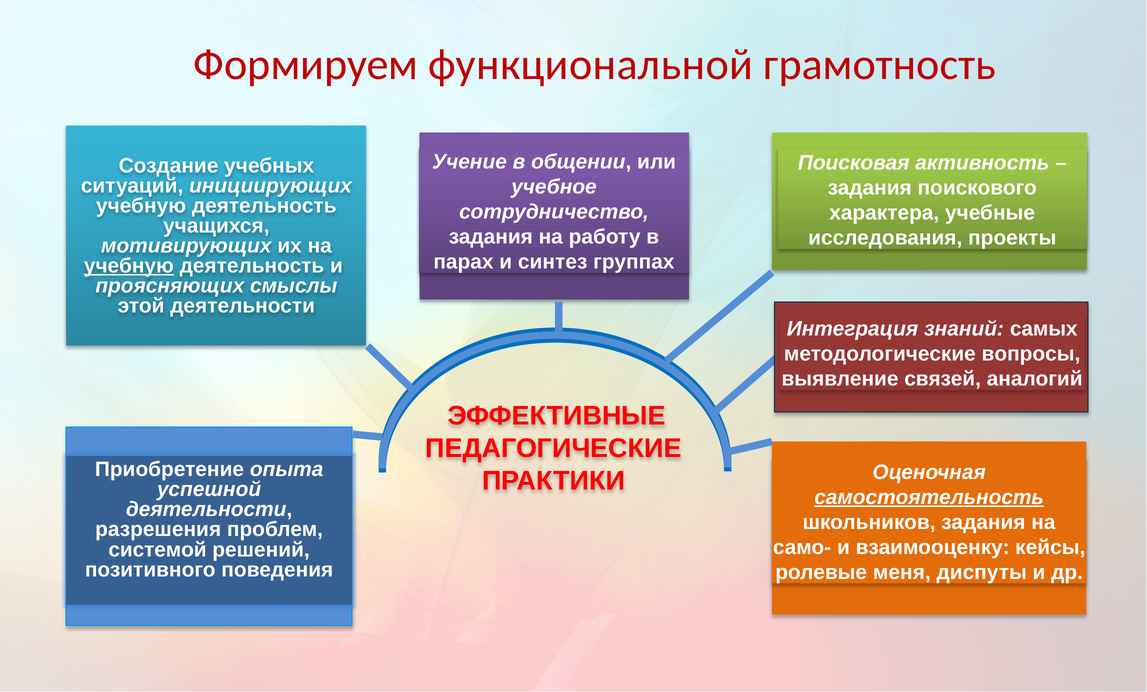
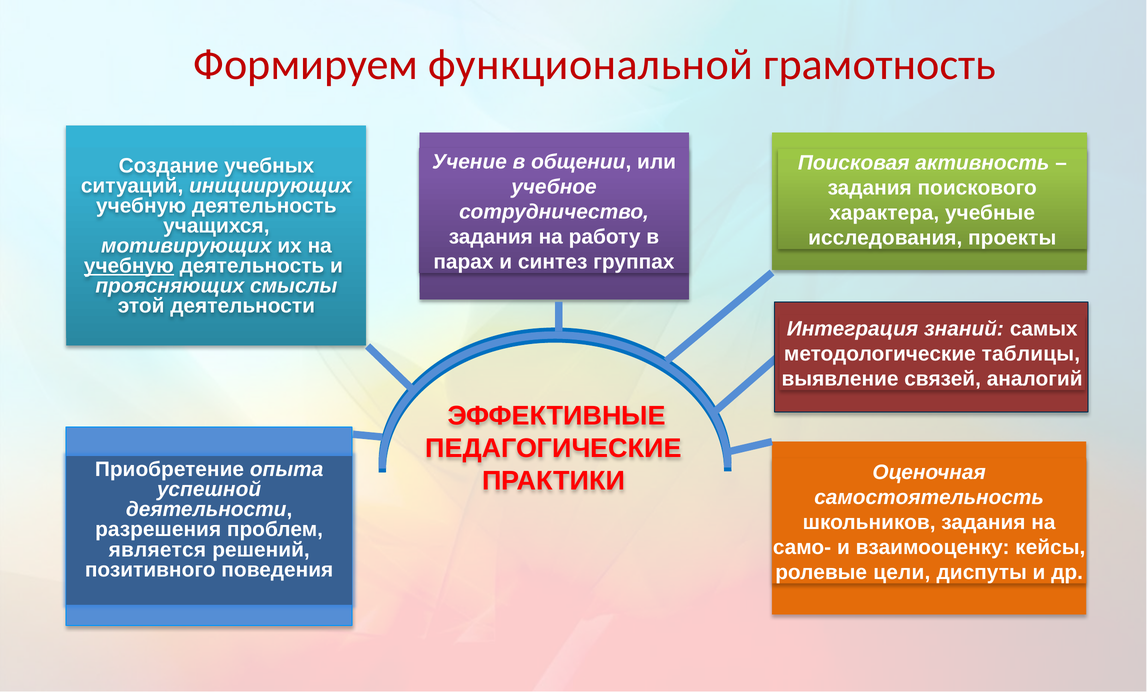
вопросы: вопросы -> таблицы
самостоятельность underline: present -> none
системой: системой -> является
меня: меня -> цели
